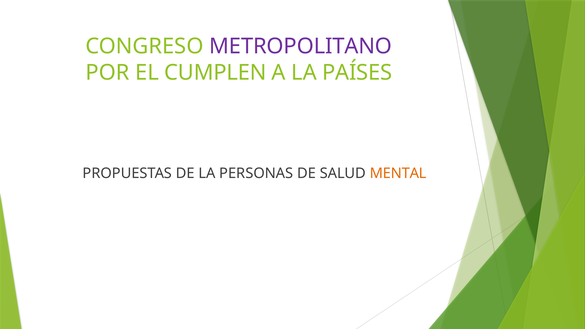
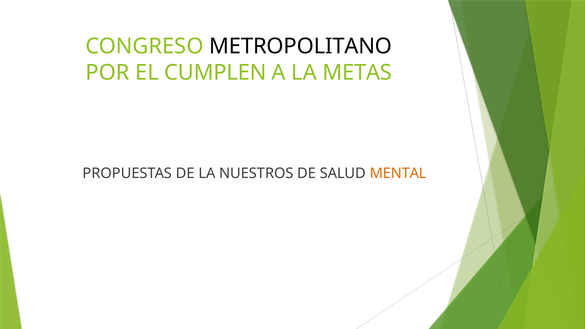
METROPOLITANO colour: purple -> black
PAÍSES: PAÍSES -> METAS
PERSONAS: PERSONAS -> NUESTROS
